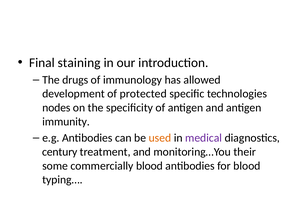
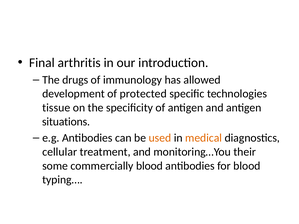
staining: staining -> arthritis
nodes: nodes -> tissue
immunity: immunity -> situations
medical colour: purple -> orange
century: century -> cellular
